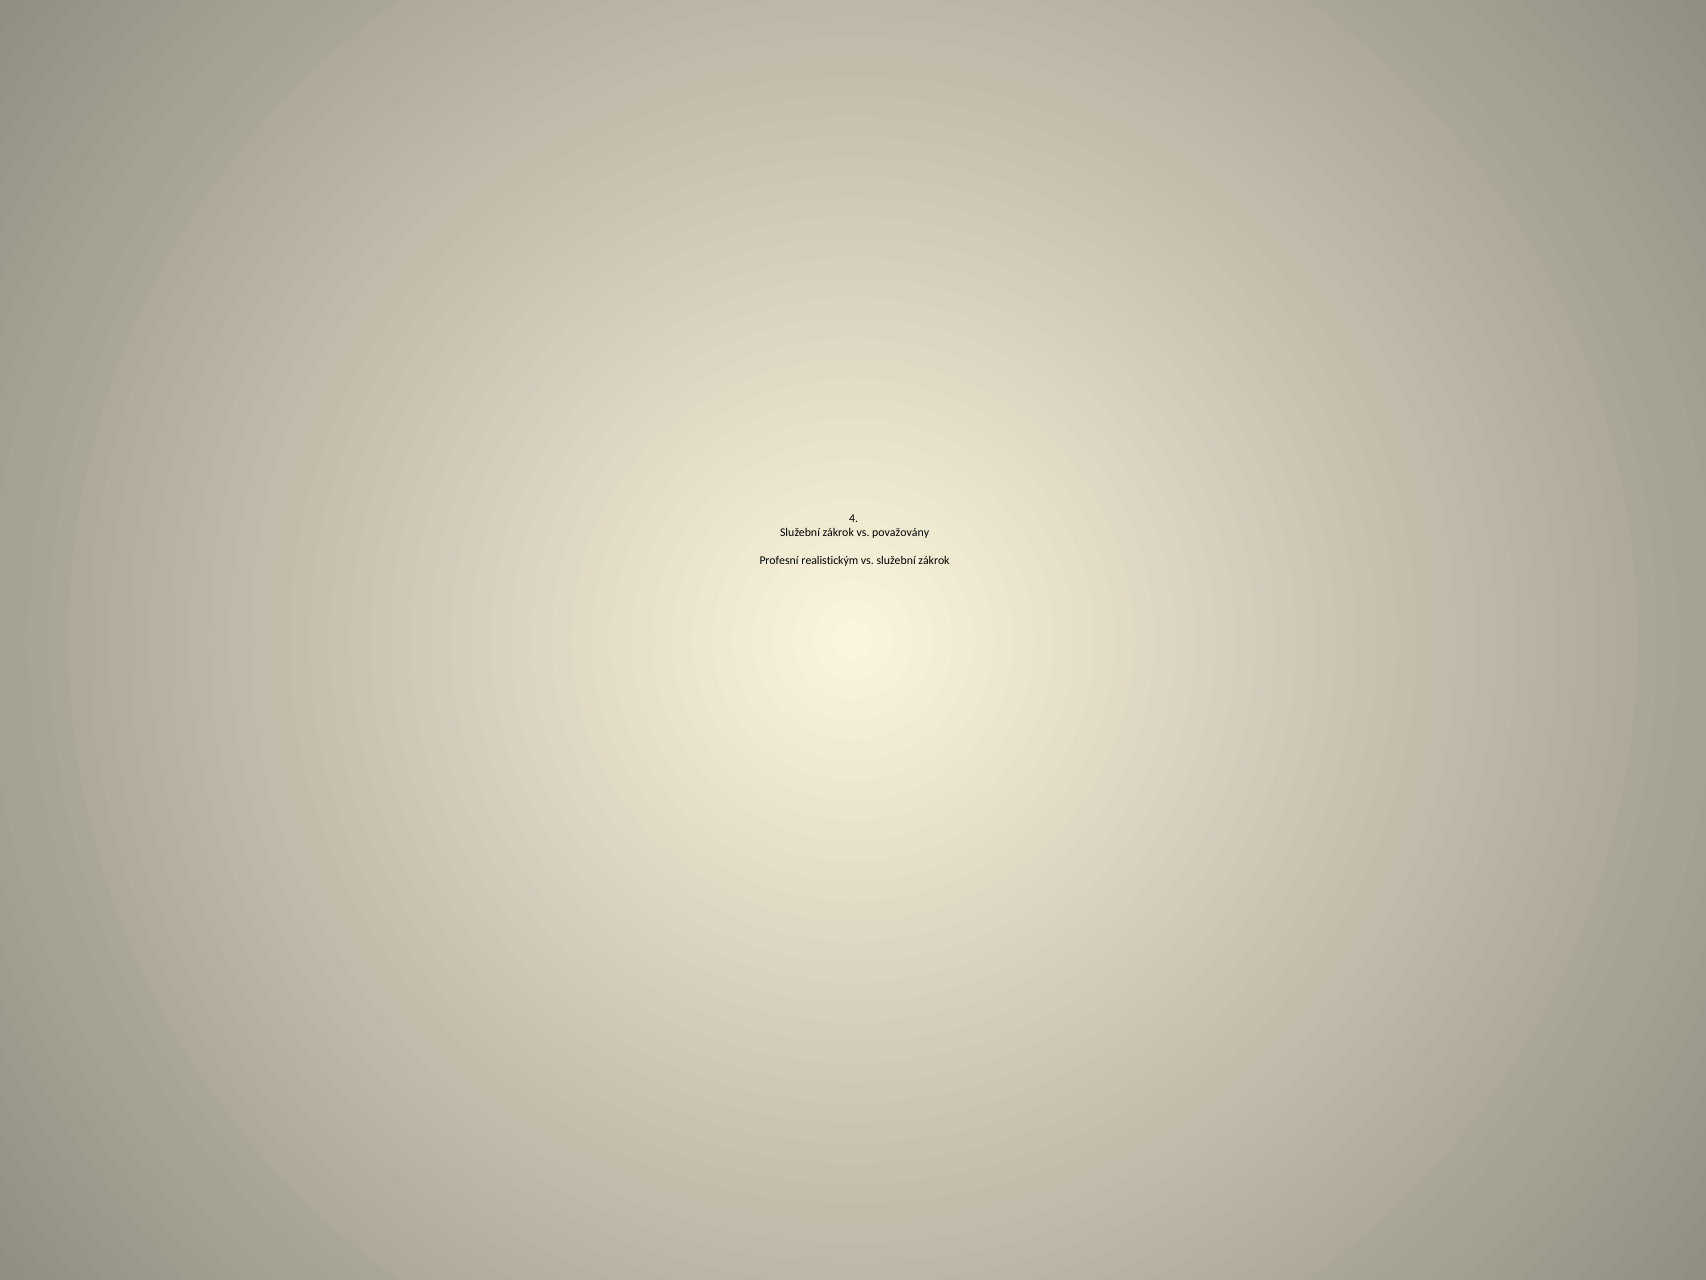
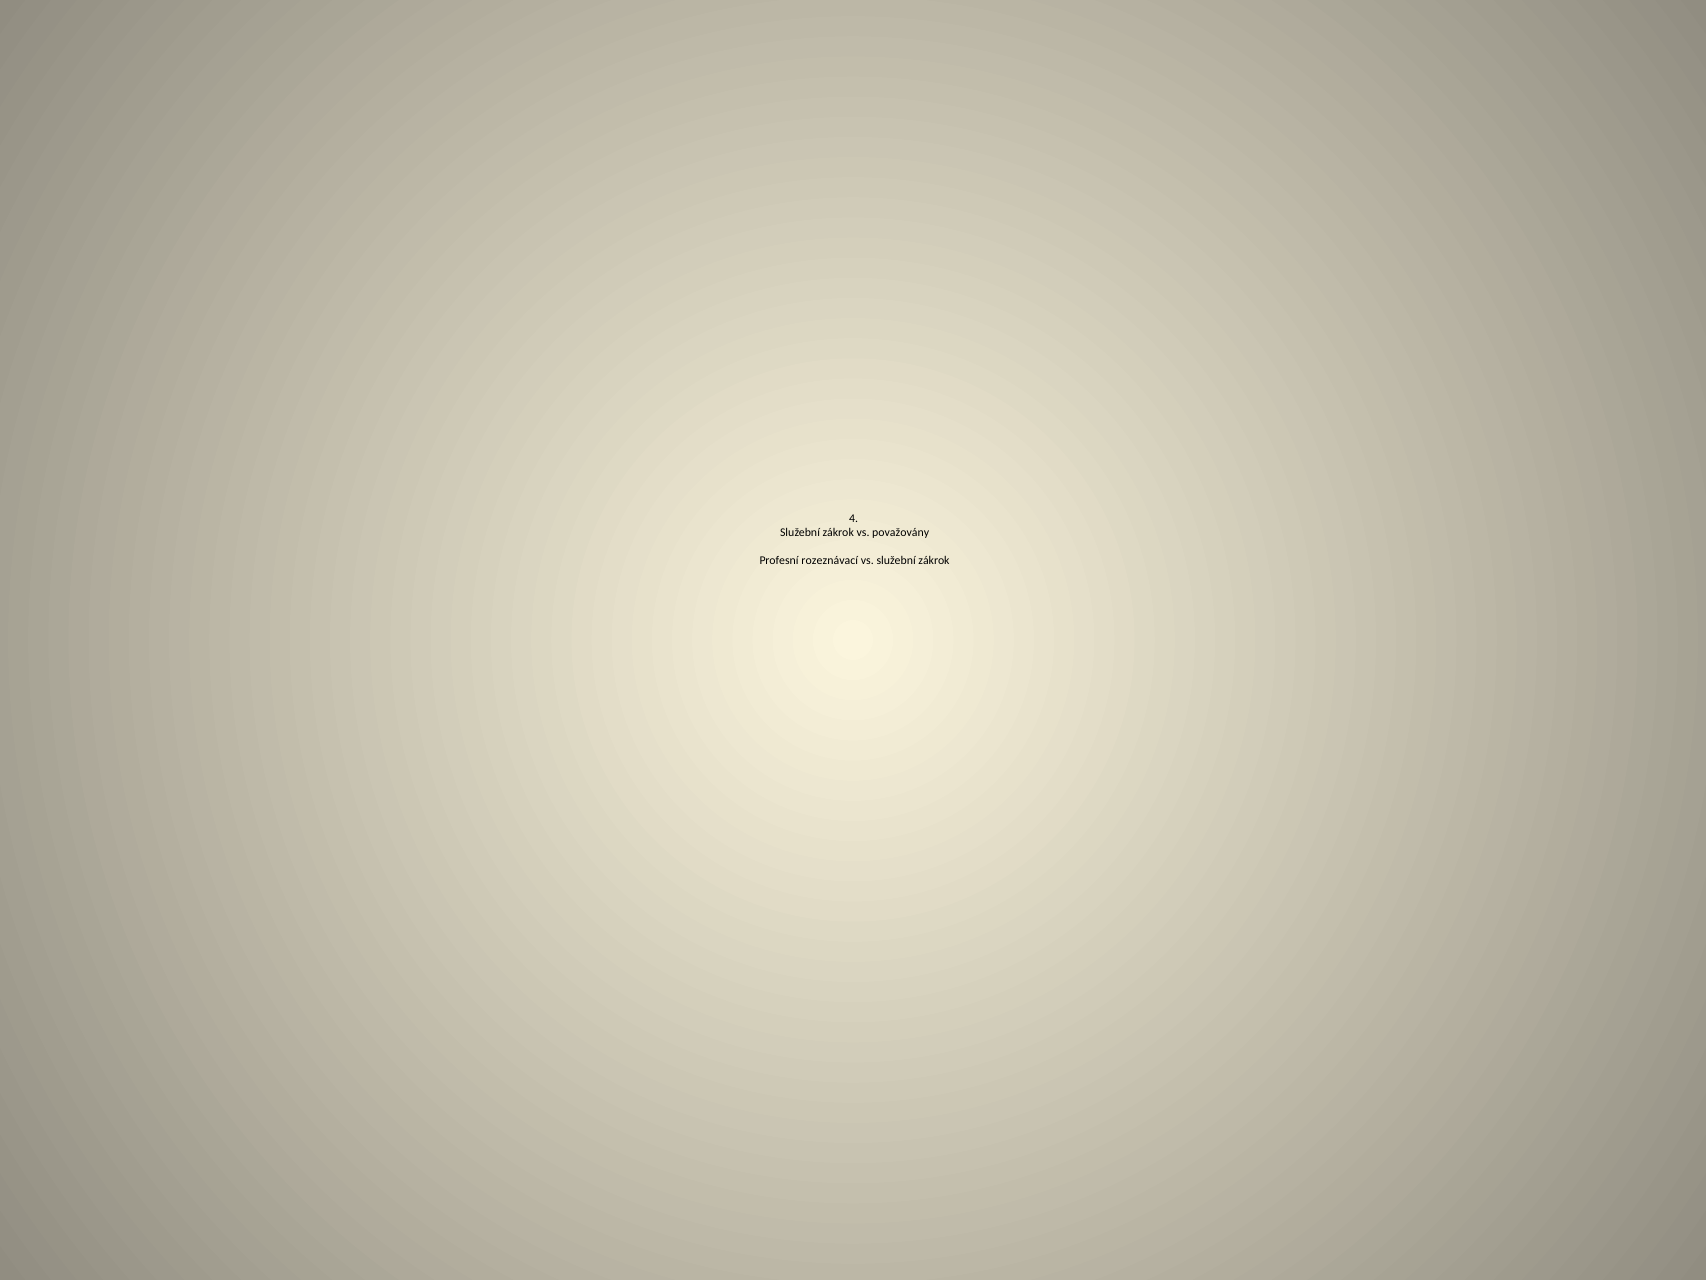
realistickým: realistickým -> rozeznávací
